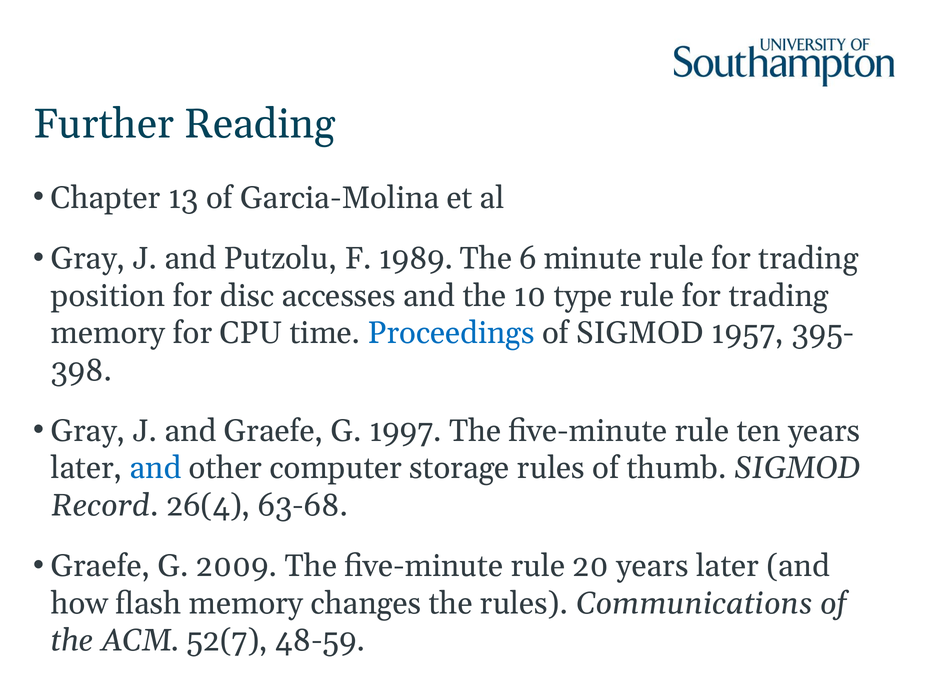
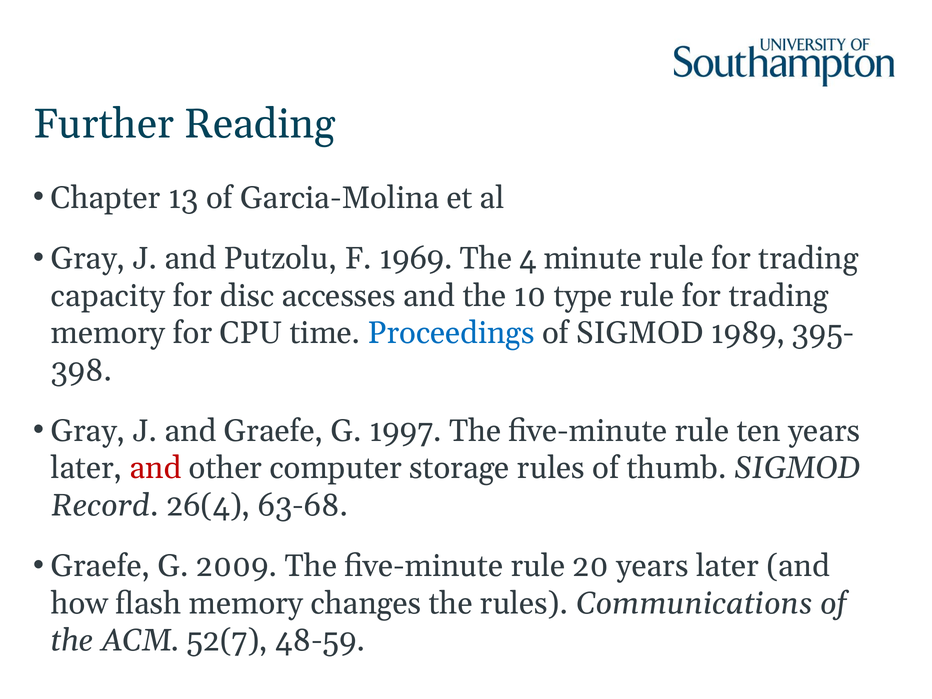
1989: 1989 -> 1969
6: 6 -> 4
position: position -> capacity
1957: 1957 -> 1989
and at (155, 468) colour: blue -> red
